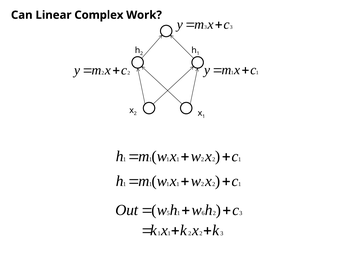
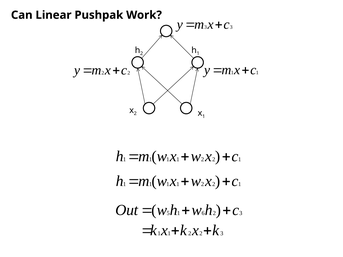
Complex: Complex -> Pushpak
